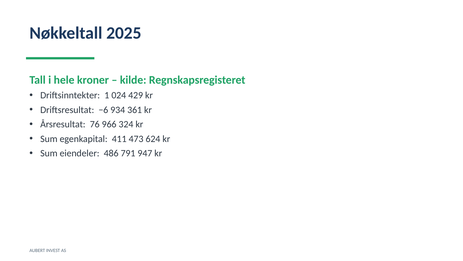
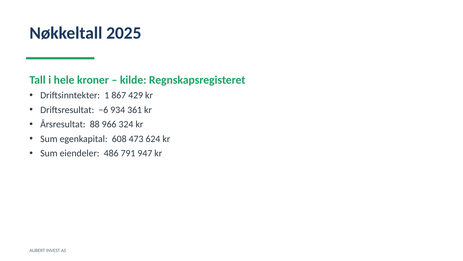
024: 024 -> 867
76: 76 -> 88
411: 411 -> 608
